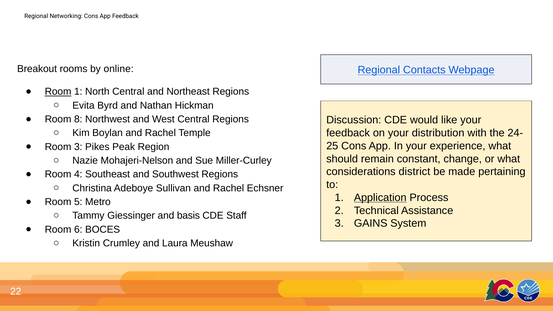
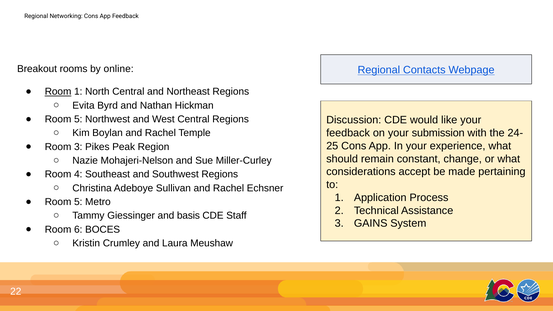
8 at (78, 119): 8 -> 5
distribution: distribution -> submission
district: district -> accept
Application underline: present -> none
